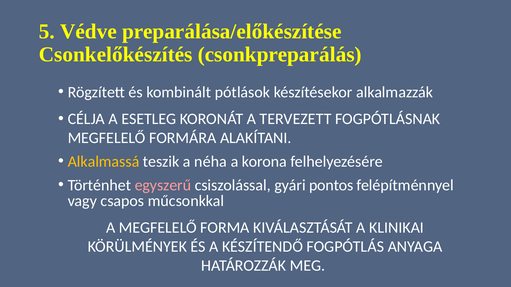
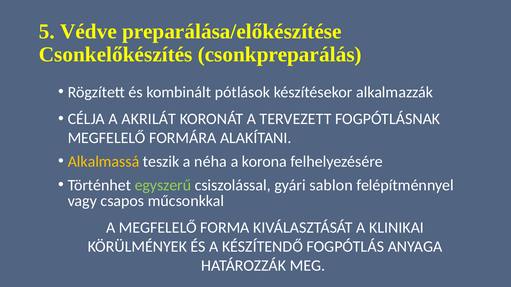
ESETLEG: ESETLEG -> AKRILÁT
egyszerű colour: pink -> light green
pontos: pontos -> sablon
